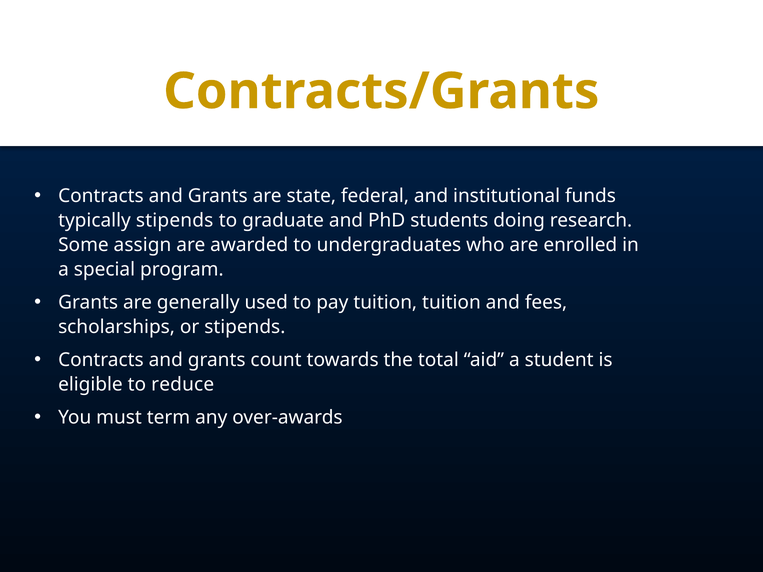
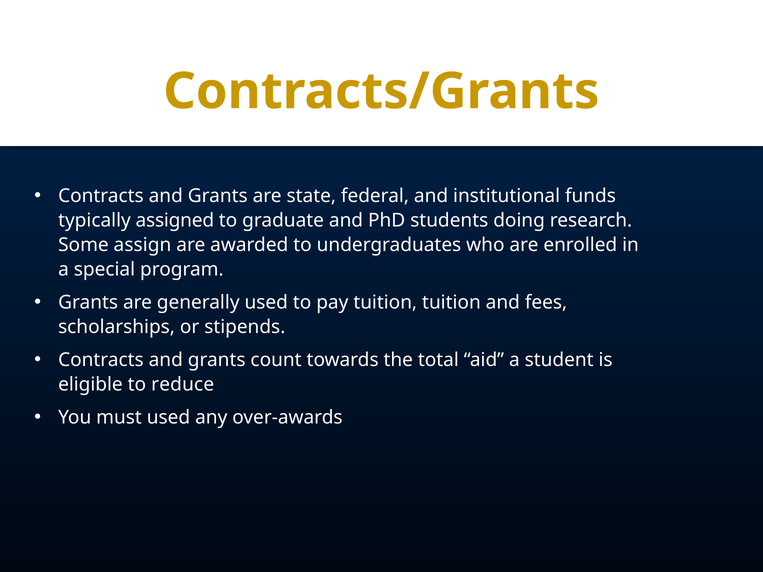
typically stipends: stipends -> assigned
must term: term -> used
